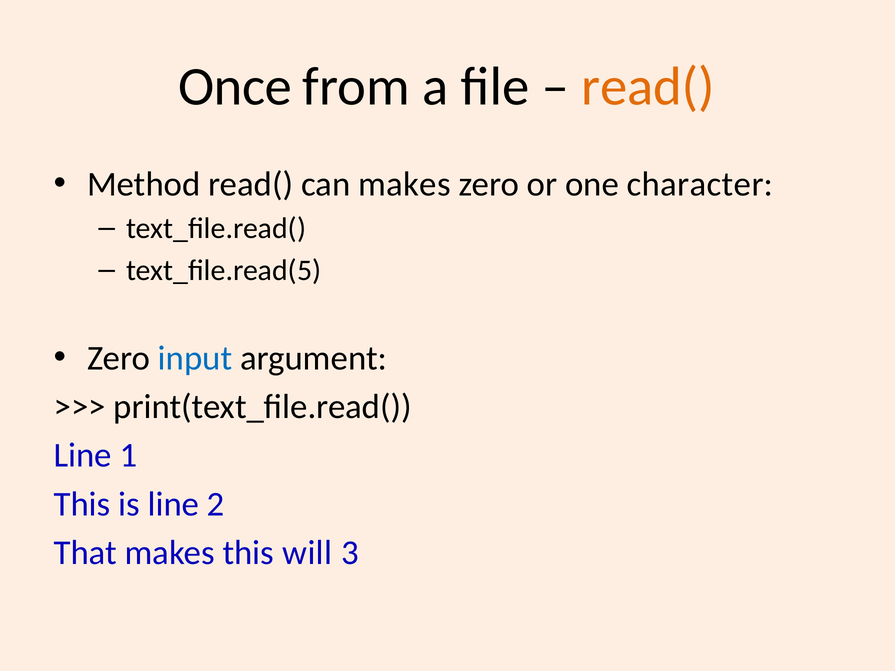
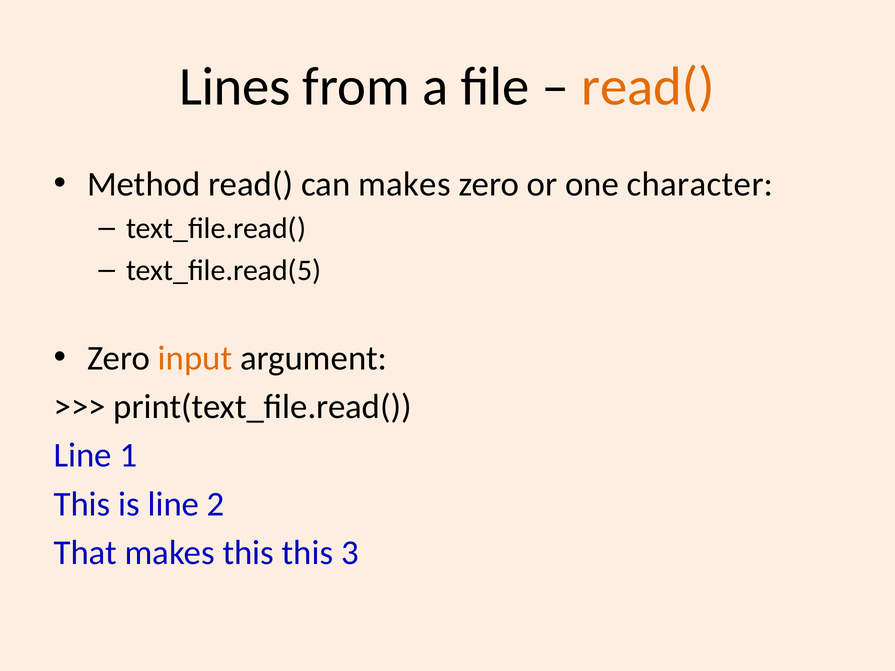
Once: Once -> Lines
input colour: blue -> orange
this will: will -> this
